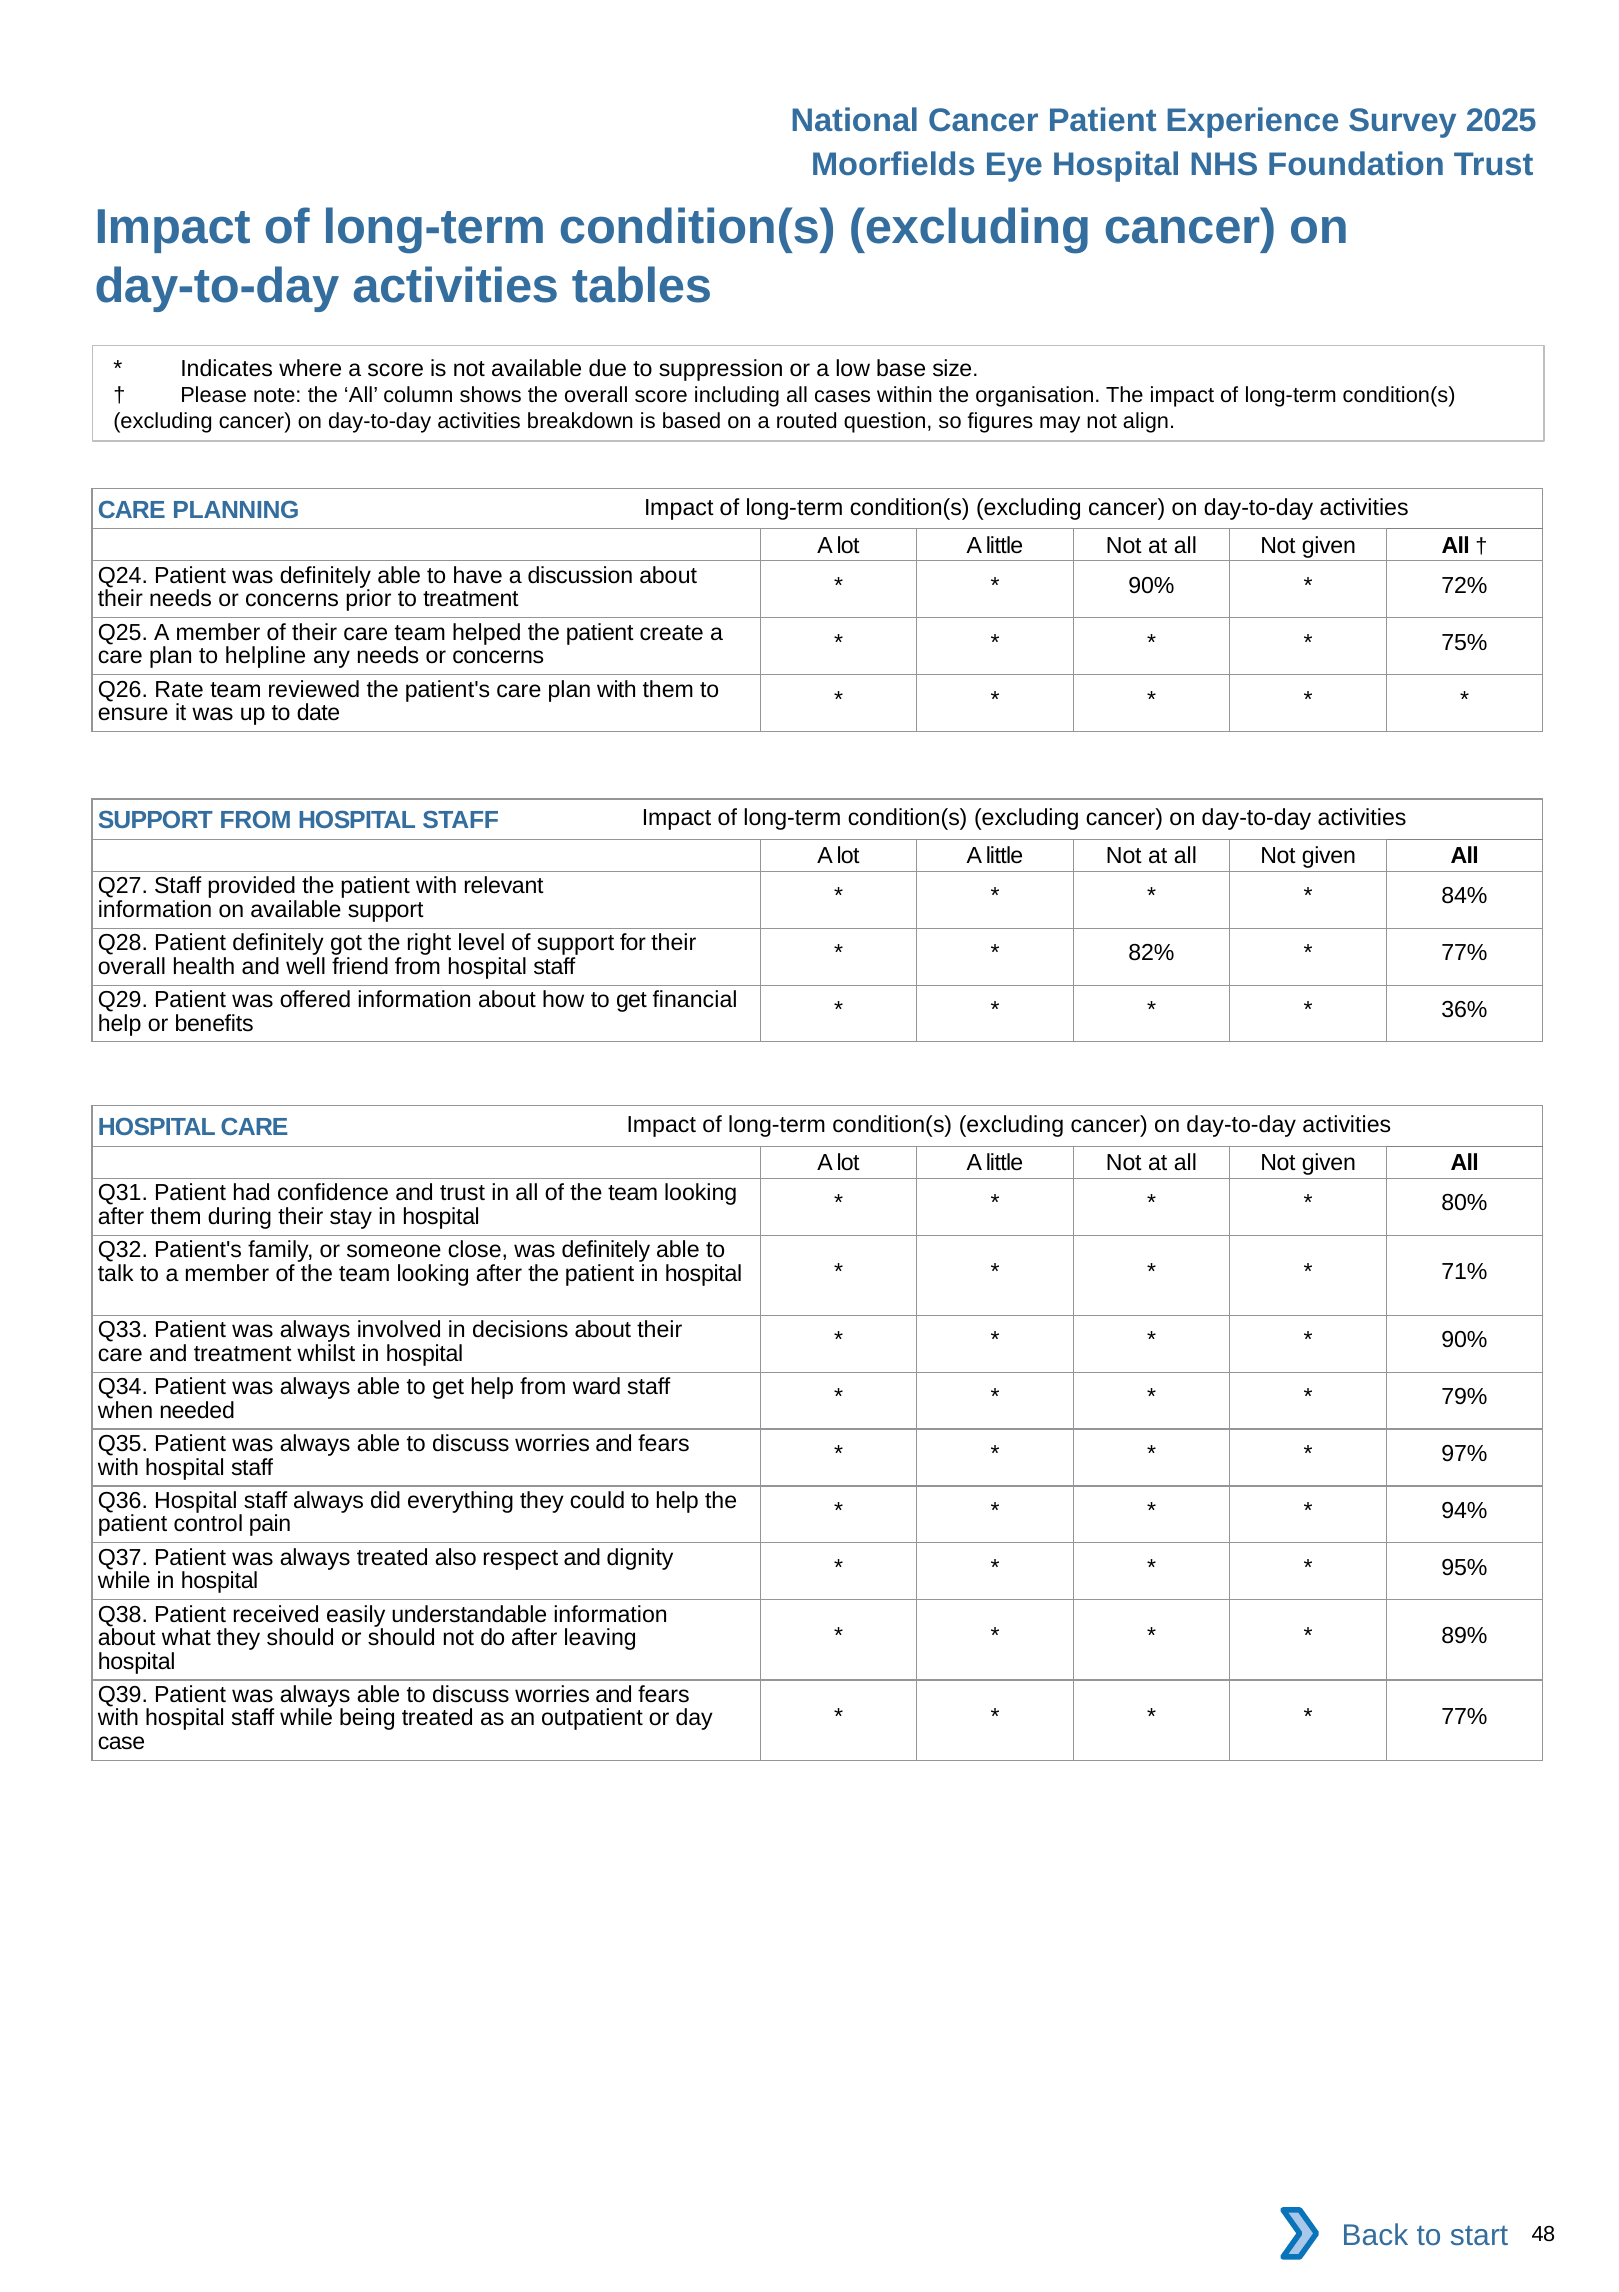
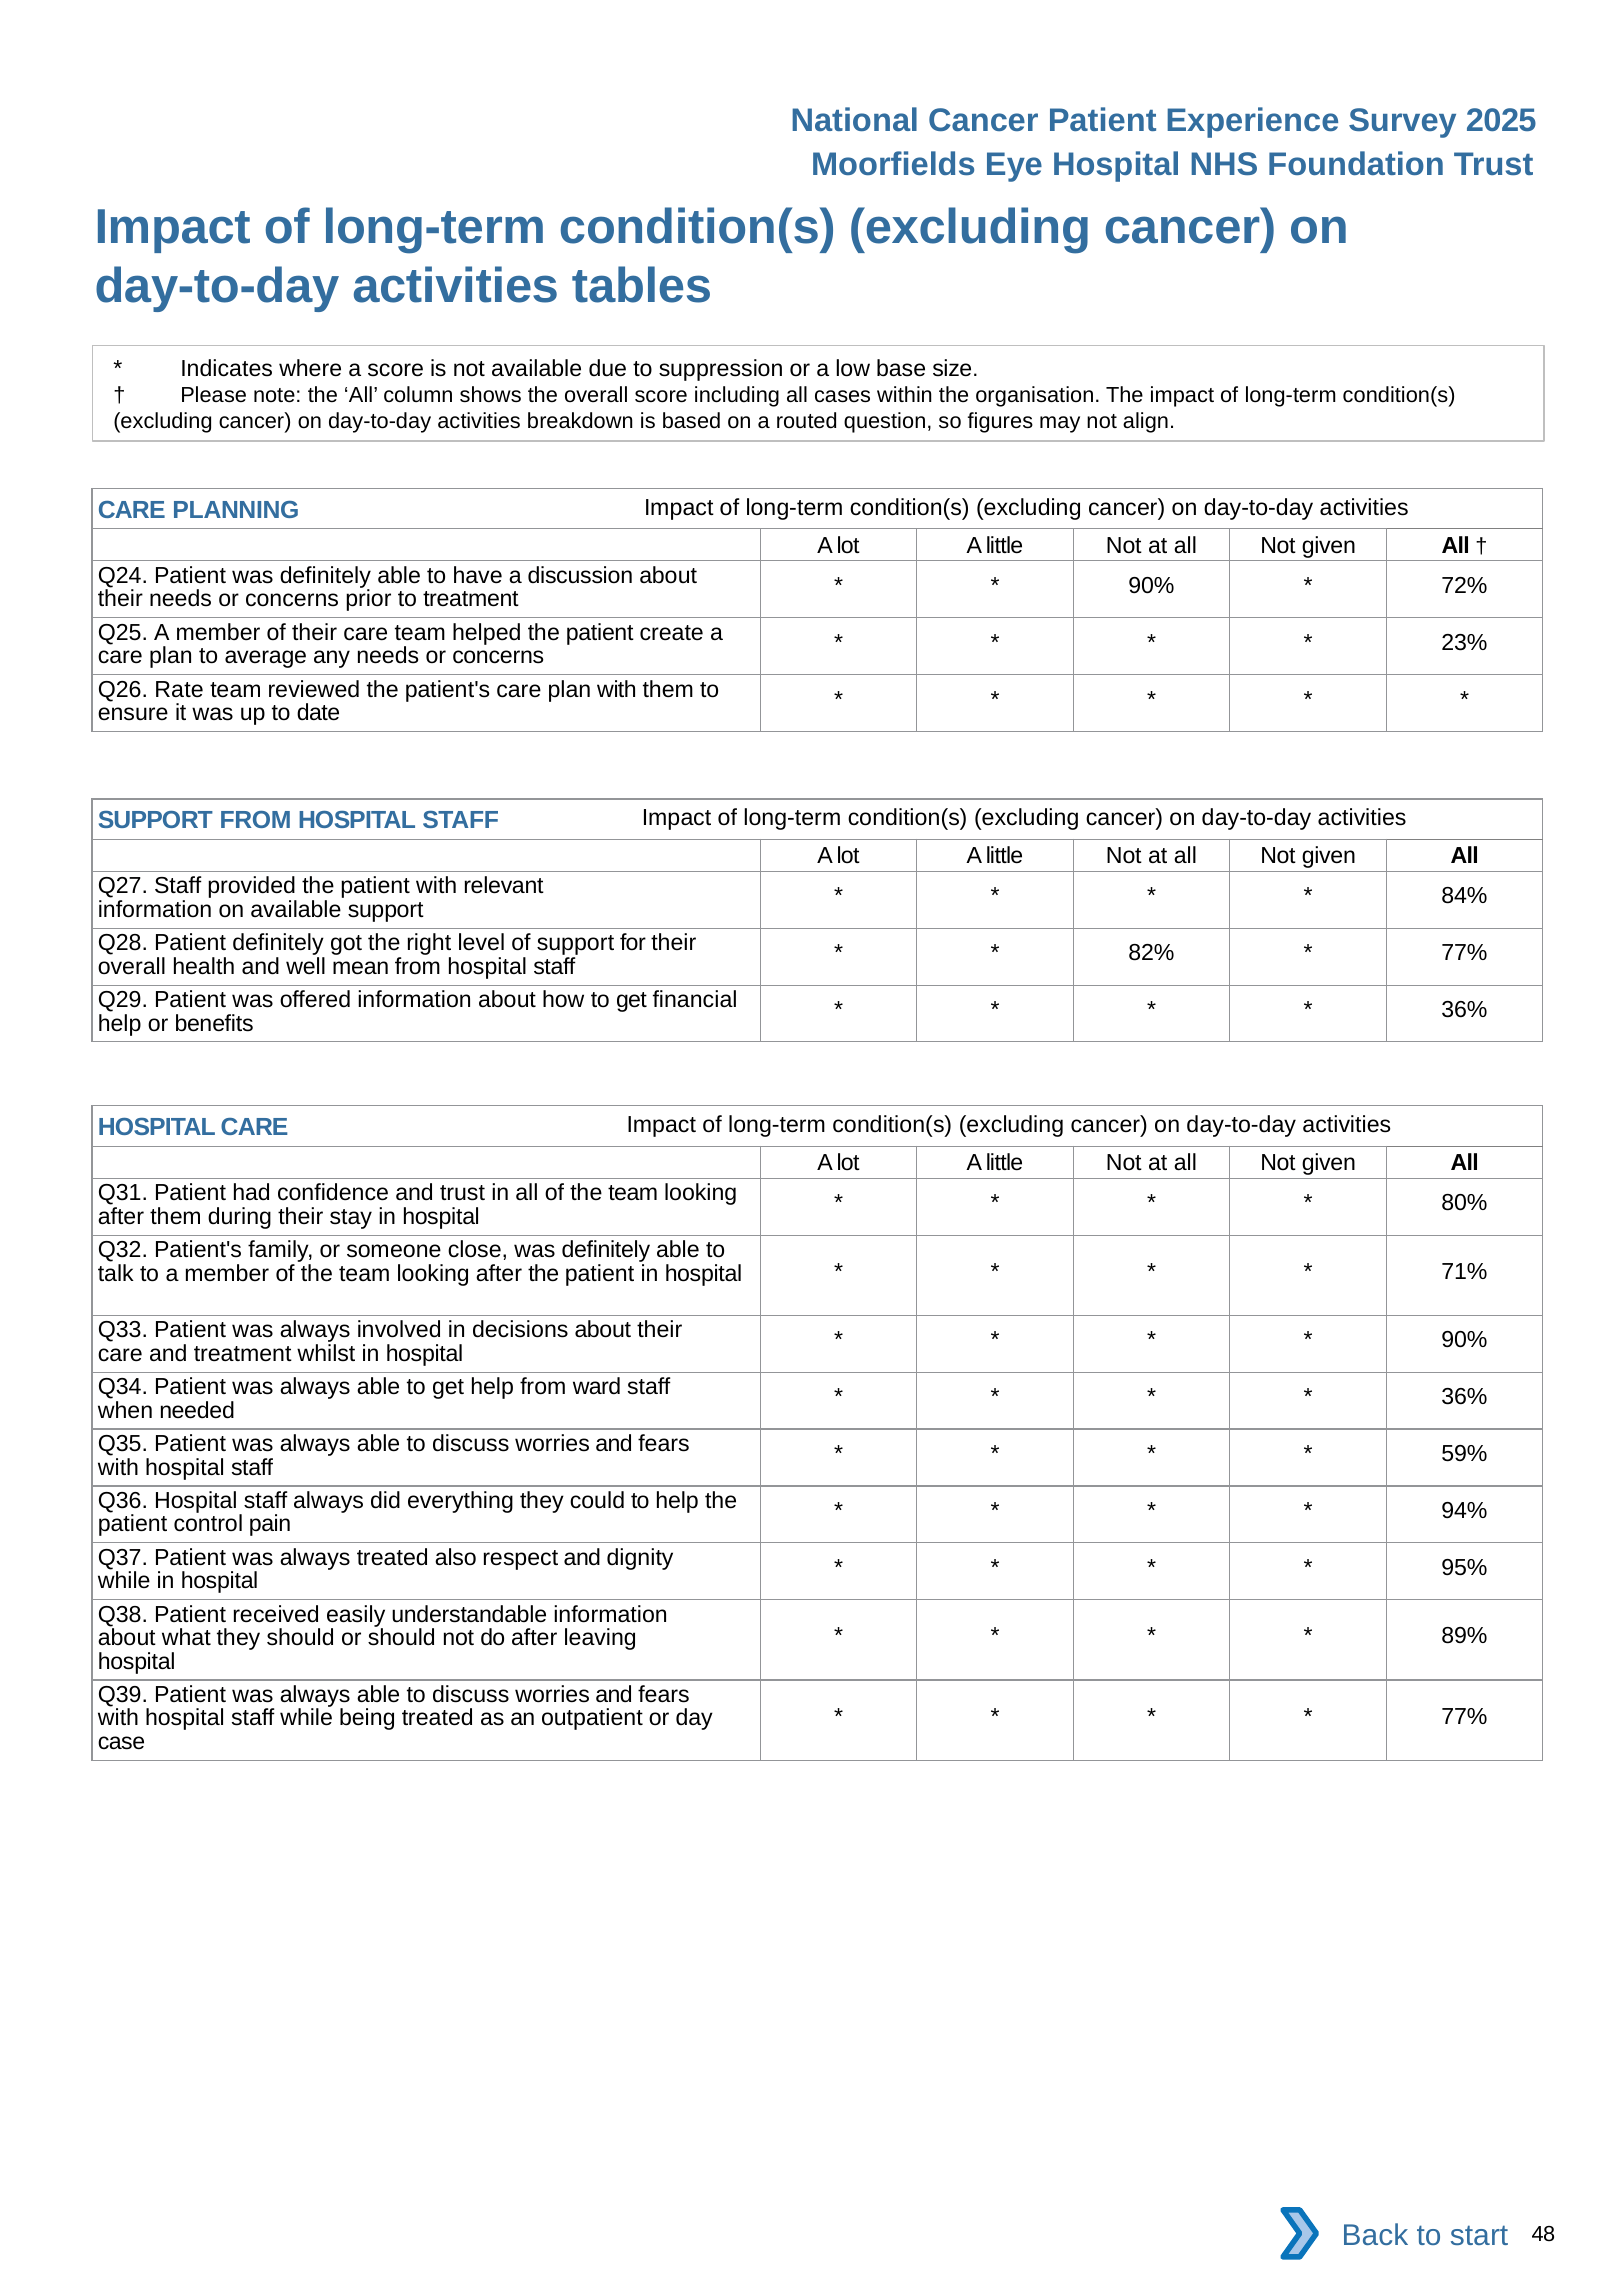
75%: 75% -> 23%
helpline: helpline -> average
friend: friend -> mean
79% at (1464, 1396): 79% -> 36%
97%: 97% -> 59%
